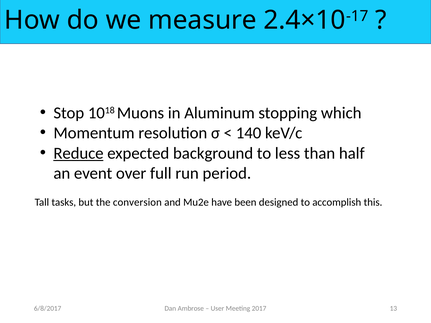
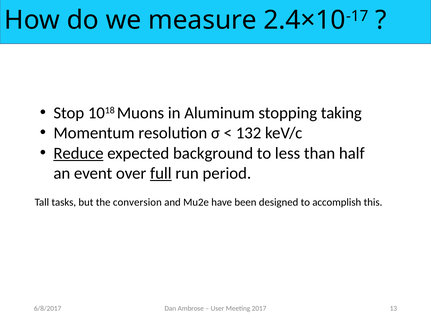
which: which -> taking
140: 140 -> 132
full underline: none -> present
